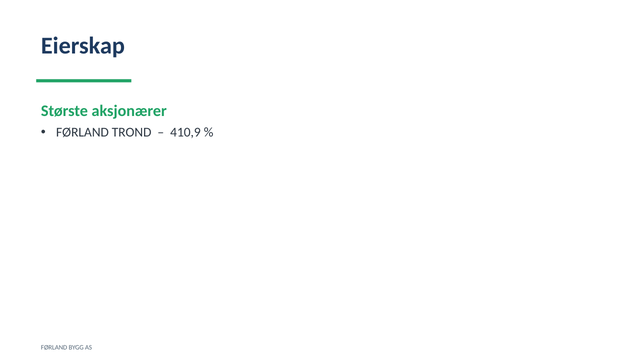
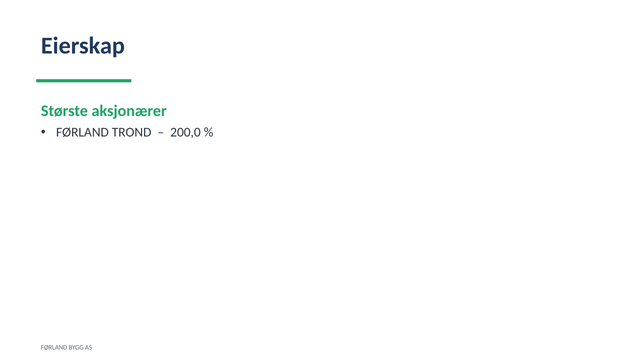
410,9: 410,9 -> 200,0
